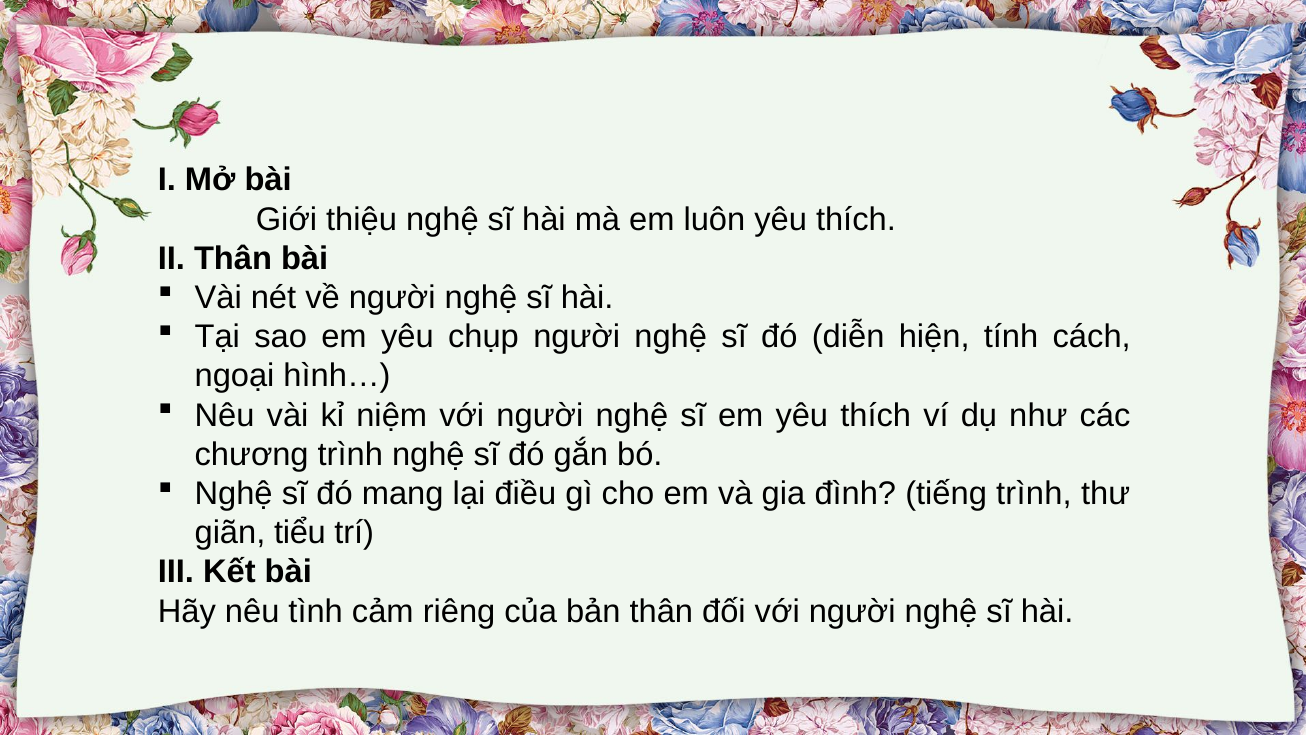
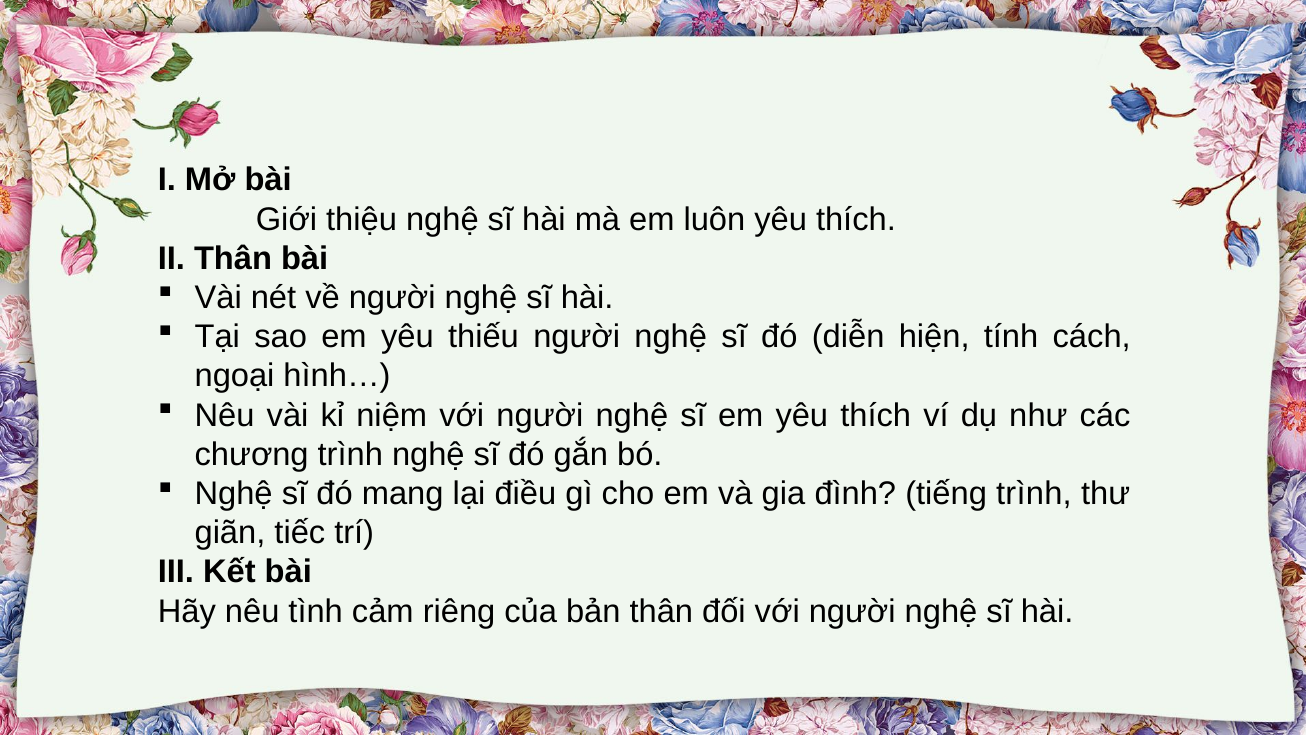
chụp: chụp -> thiếu
tiểu: tiểu -> tiếc
